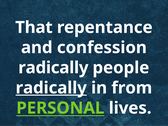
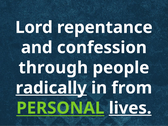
That: That -> Lord
radically at (53, 68): radically -> through
lives underline: none -> present
